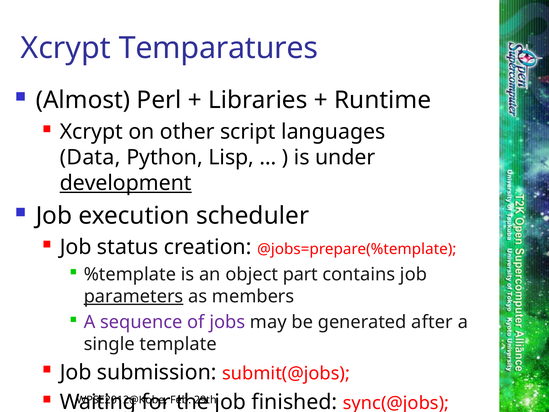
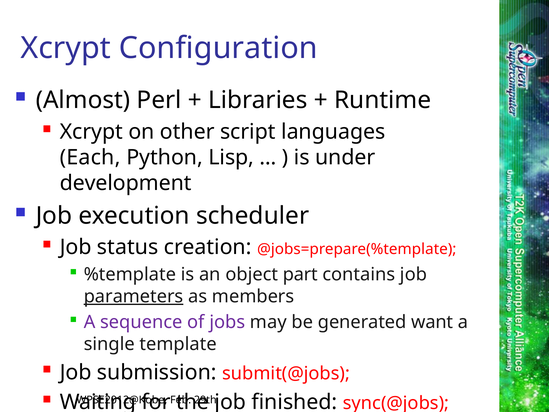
Temparatures: Temparatures -> Configuration
Data: Data -> Each
development underline: present -> none
after: after -> want
